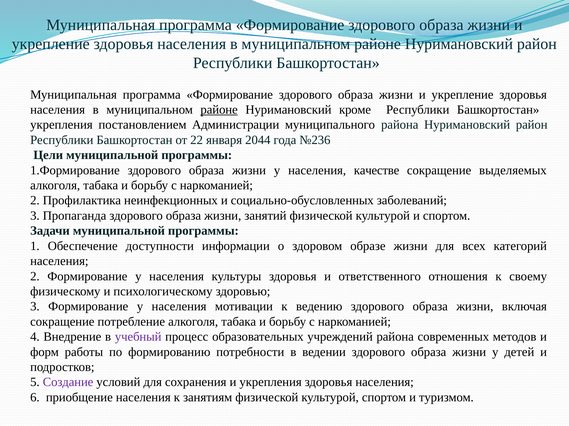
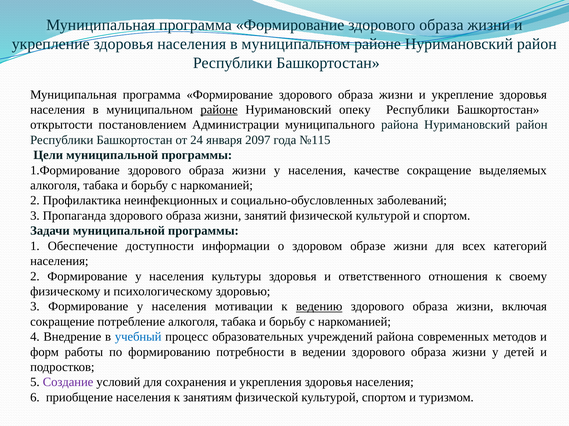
кроме: кроме -> опеку
укрепления at (61, 125): укрепления -> открытости
22: 22 -> 24
2044: 2044 -> 2097
№236: №236 -> №115
ведению underline: none -> present
учебный colour: purple -> blue
